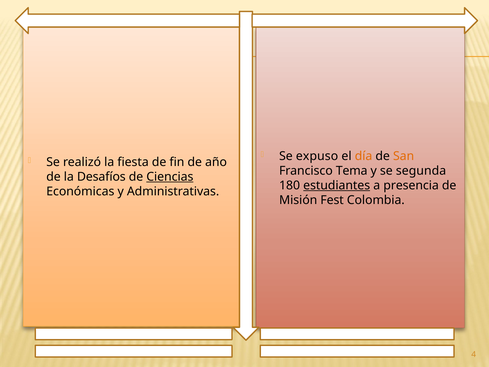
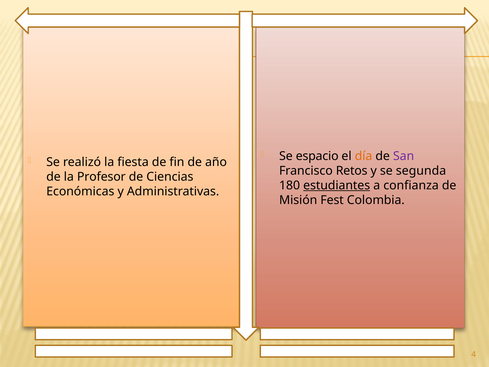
expuso: expuso -> espacio
San colour: orange -> purple
Tema: Tema -> Retos
Desafíos: Desafíos -> Profesor
Ciencias underline: present -> none
presencia: presencia -> confianza
